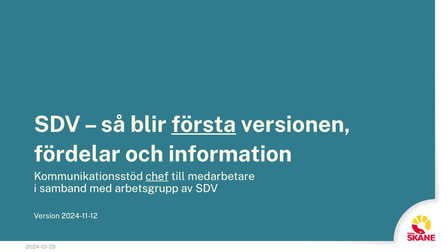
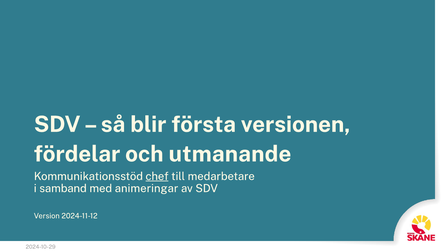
första underline: present -> none
information: information -> utmanande
arbetsgrupp: arbetsgrupp -> animeringar
